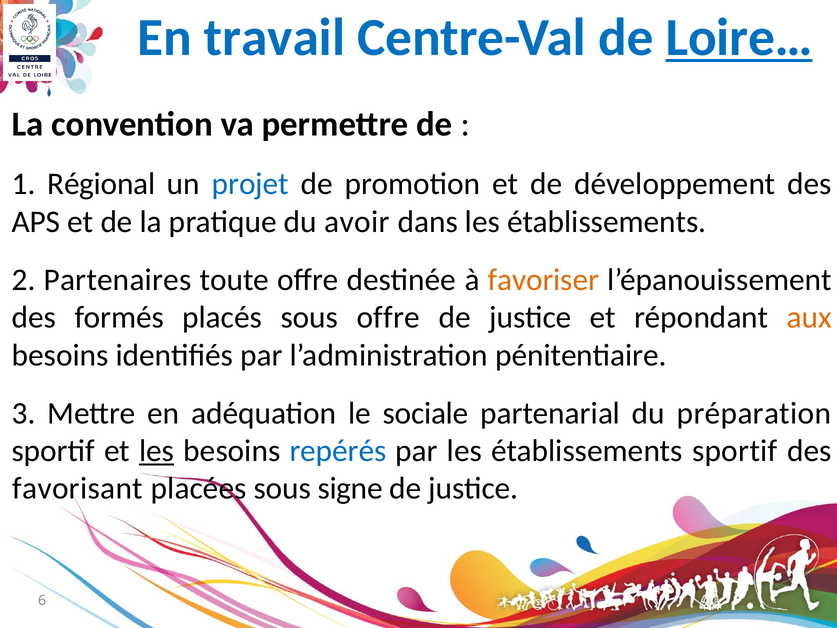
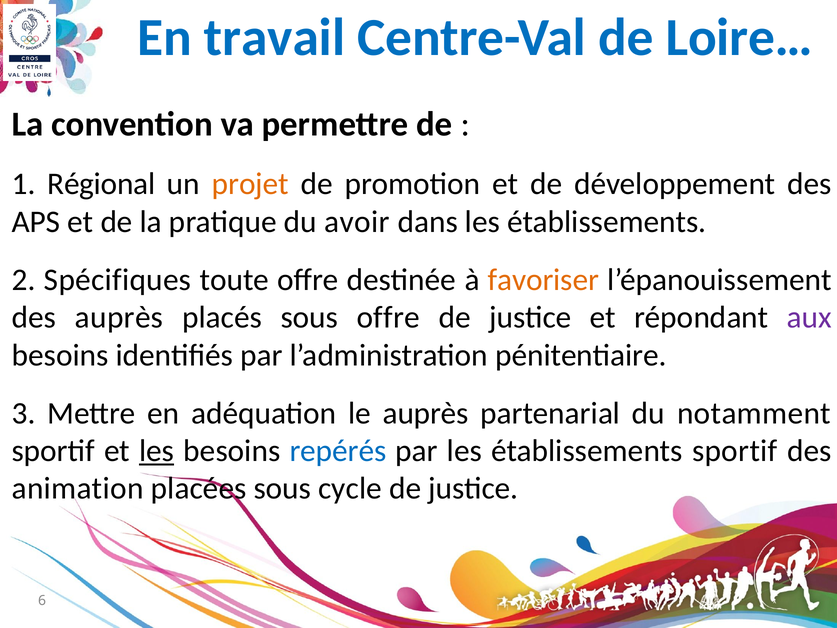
Loire… underline: present -> none
projet colour: blue -> orange
Partenaires: Partenaires -> Spécifiques
des formés: formés -> auprès
aux colour: orange -> purple
le sociale: sociale -> auprès
préparation: préparation -> notamment
favorisant: favorisant -> animation
signe: signe -> cycle
